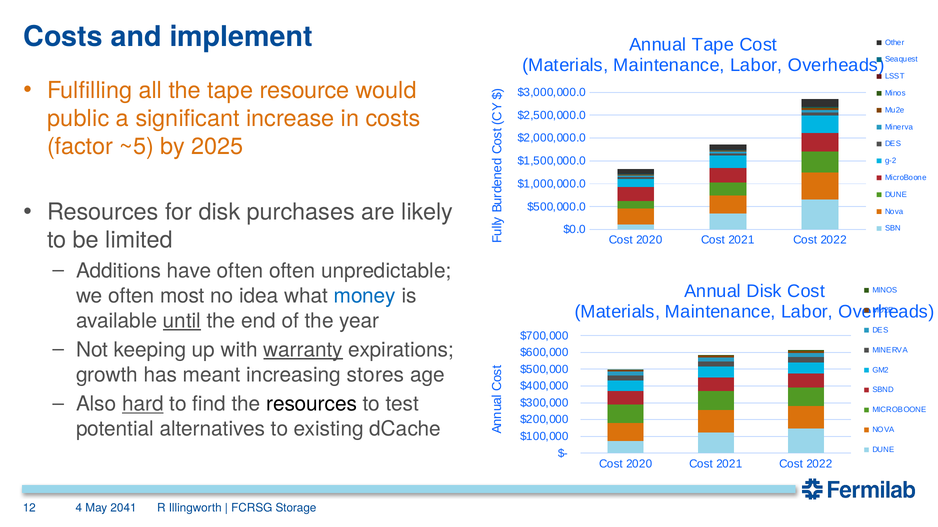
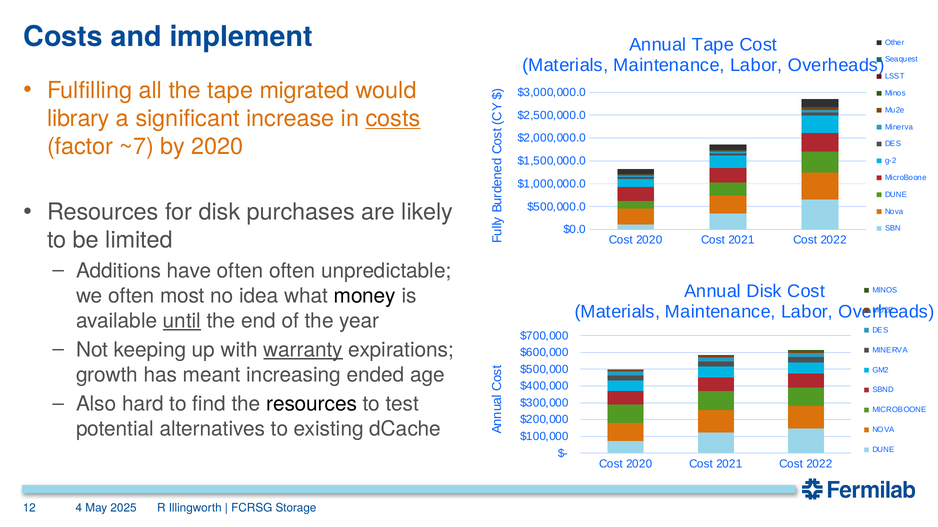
resource: resource -> migrated
public: public -> library
costs at (393, 119) underline: none -> present
~5: ~5 -> ~7
by 2025: 2025 -> 2020
money colour: blue -> black
stores: stores -> ended
hard underline: present -> none
2041: 2041 -> 2025
